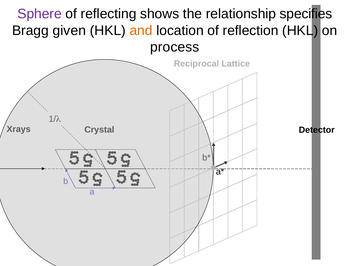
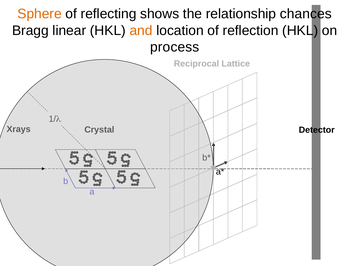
Sphere colour: purple -> orange
specifies: specifies -> chances
given: given -> linear
